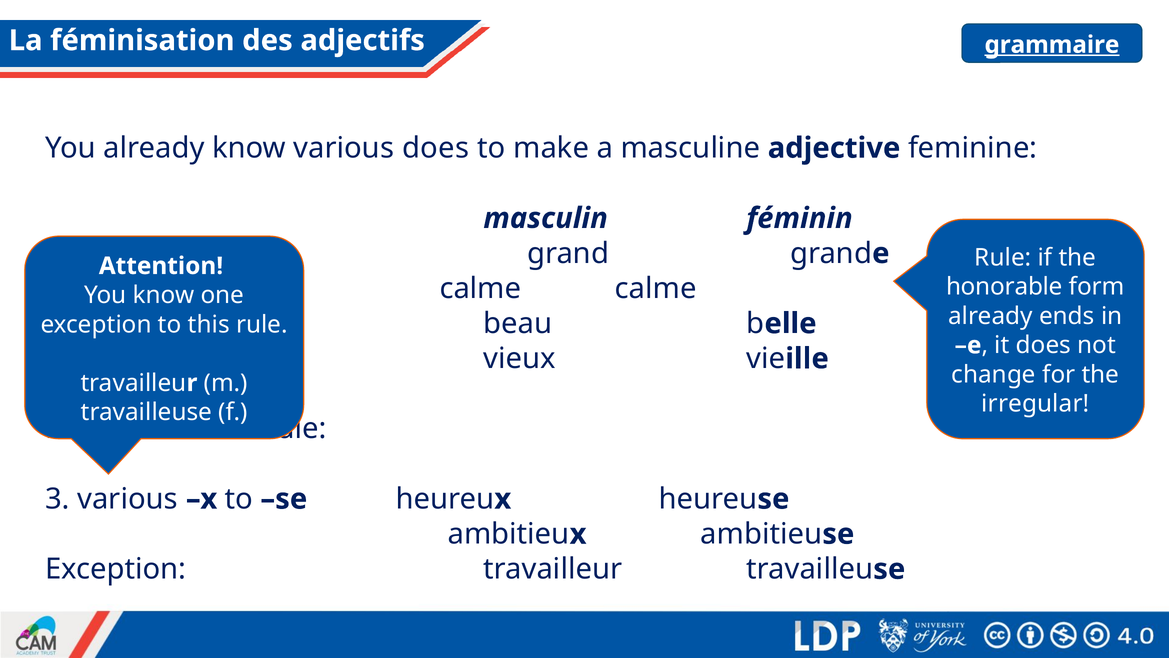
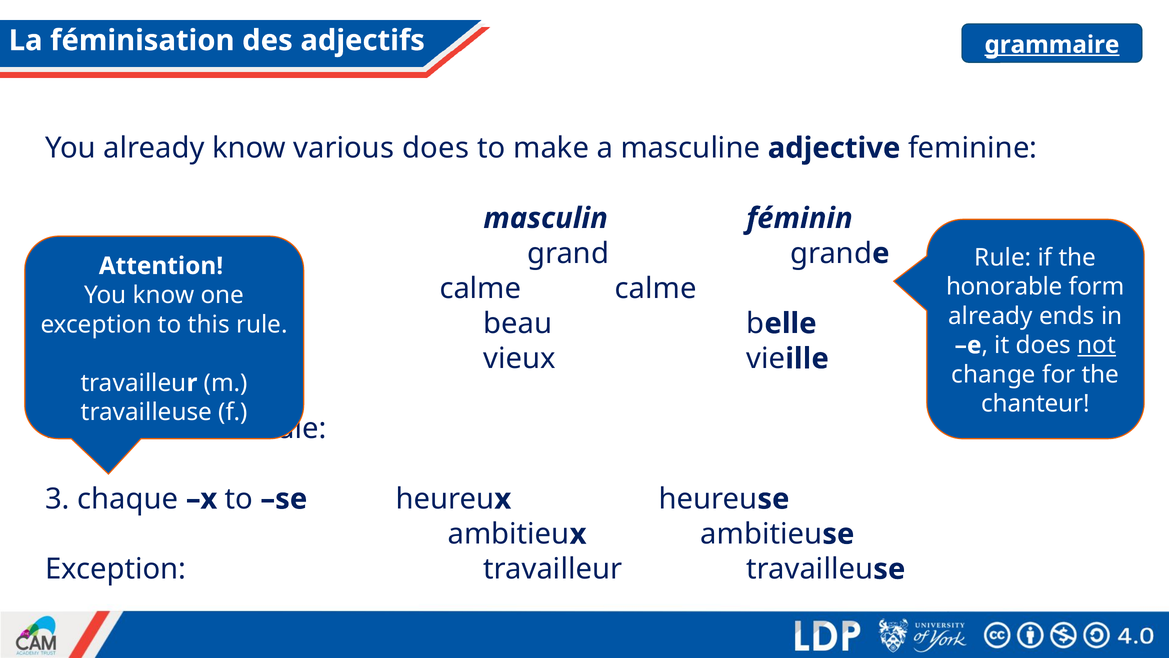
not underline: none -> present
irregular at (1035, 404): irregular -> chanteur
3 various: various -> chaque
